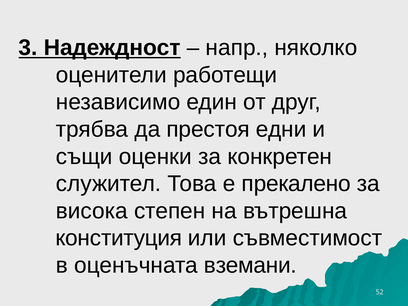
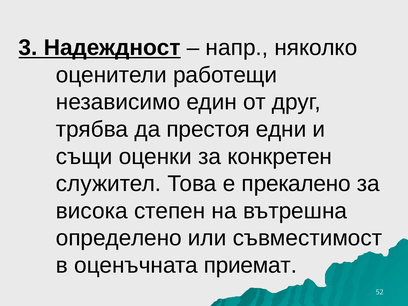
конституция: конституция -> определено
вземани: вземани -> приемат
